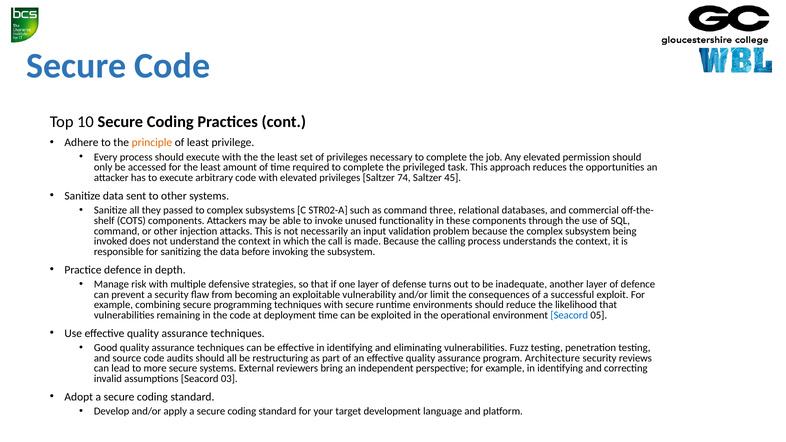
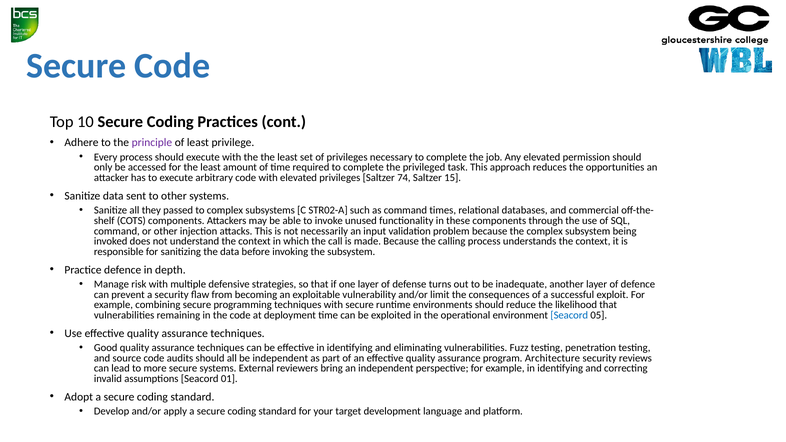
principle colour: orange -> purple
45: 45 -> 15
three: three -> times
be restructuring: restructuring -> independent
03: 03 -> 01
